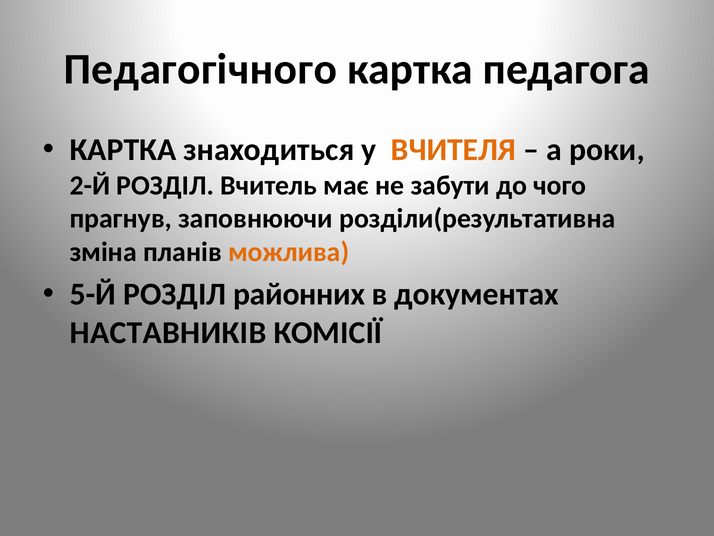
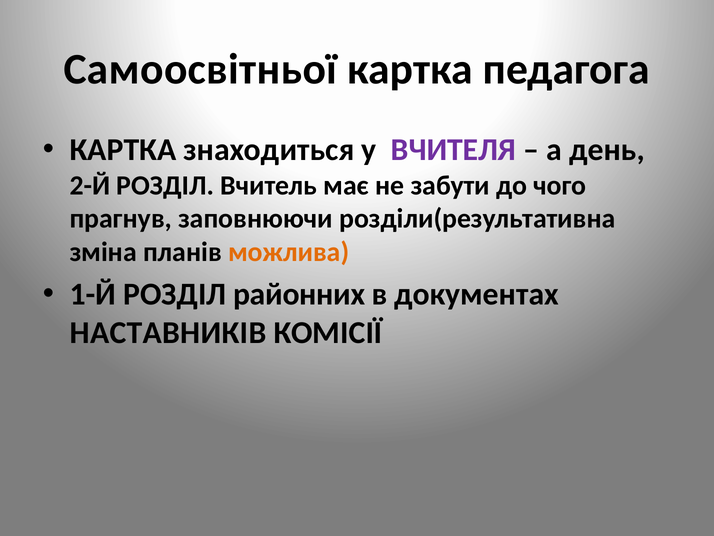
Педагогічного: Педагогічного -> Самоосвітньої
ВЧИТЕЛЯ colour: orange -> purple
роки: роки -> день
5-Й: 5-Й -> 1-Й
